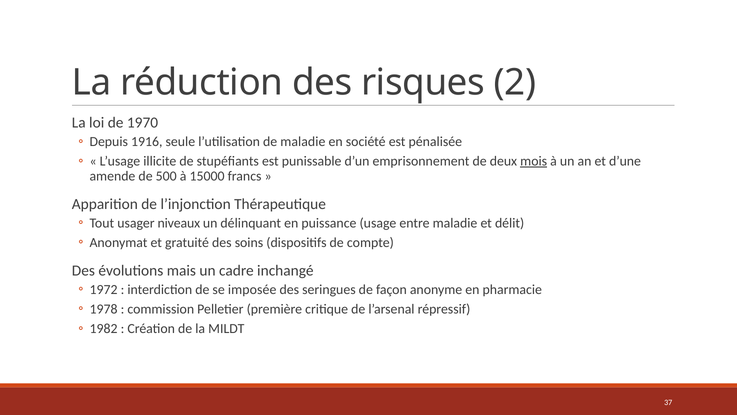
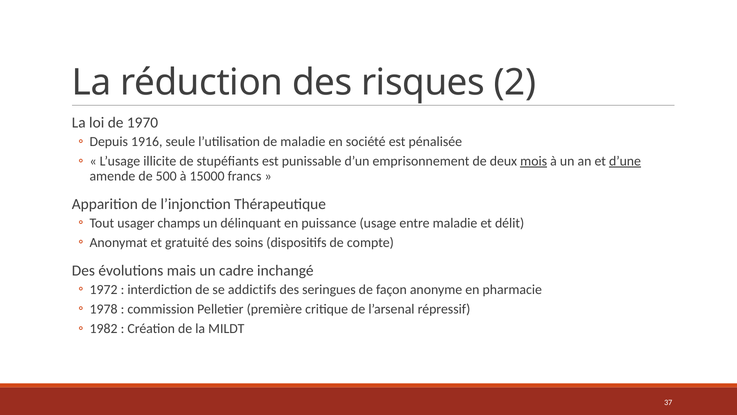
d’une underline: none -> present
niveaux: niveaux -> champs
imposée: imposée -> addictifs
